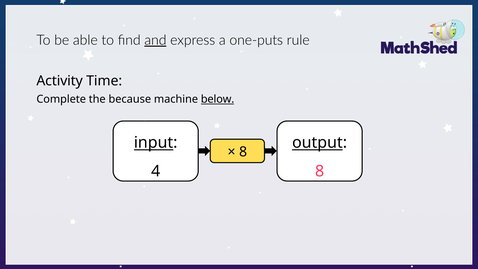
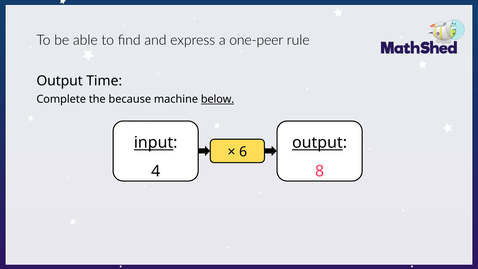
and underline: present -> none
one-puts: one-puts -> one-peer
Activity at (60, 81): Activity -> Output
8 at (243, 152): 8 -> 6
